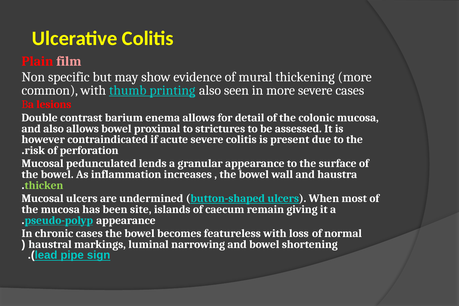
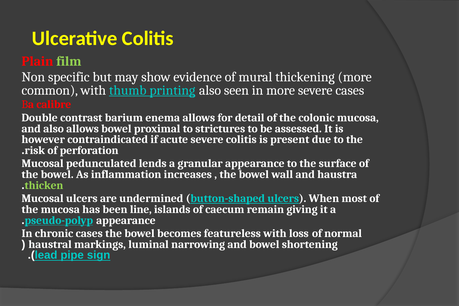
film colour: pink -> light green
lesions: lesions -> calibre
site: site -> line
